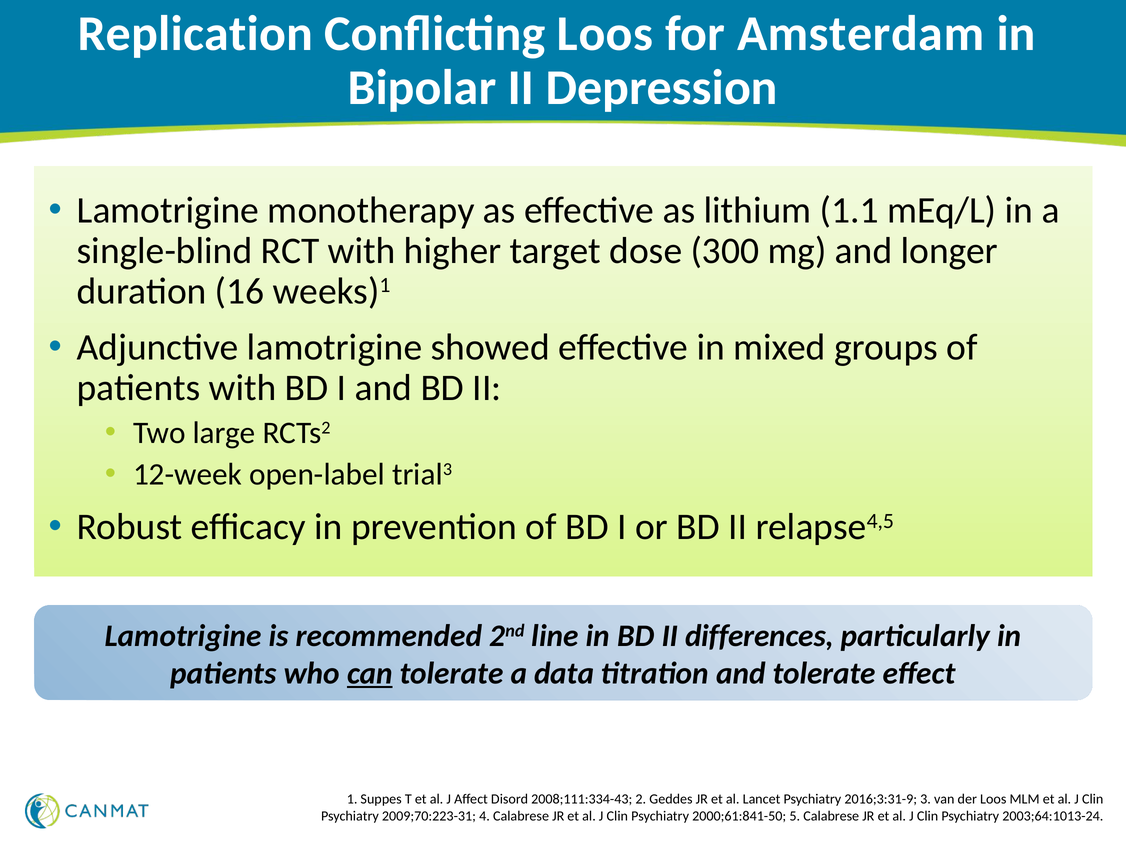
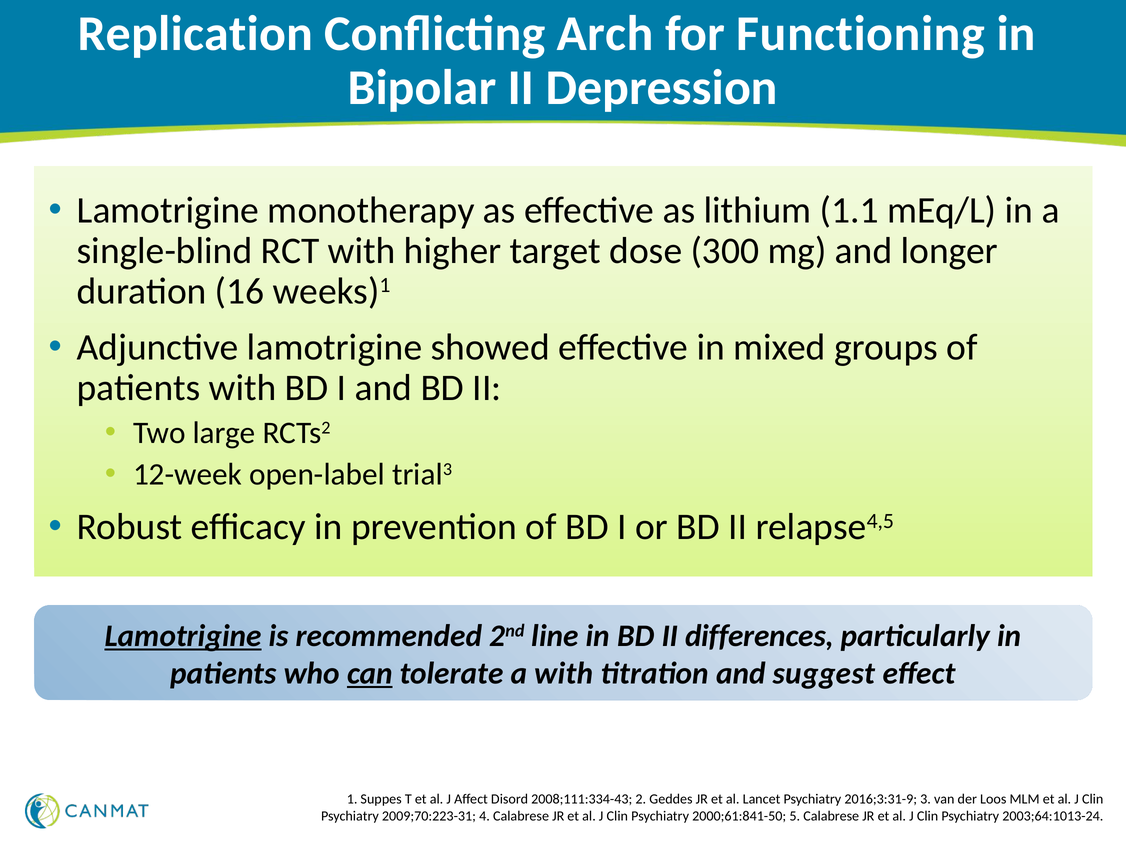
Conflicting Loos: Loos -> Arch
Amsterdam: Amsterdam -> Functioning
Lamotrigine at (183, 636) underline: none -> present
a data: data -> with
and tolerate: tolerate -> suggest
